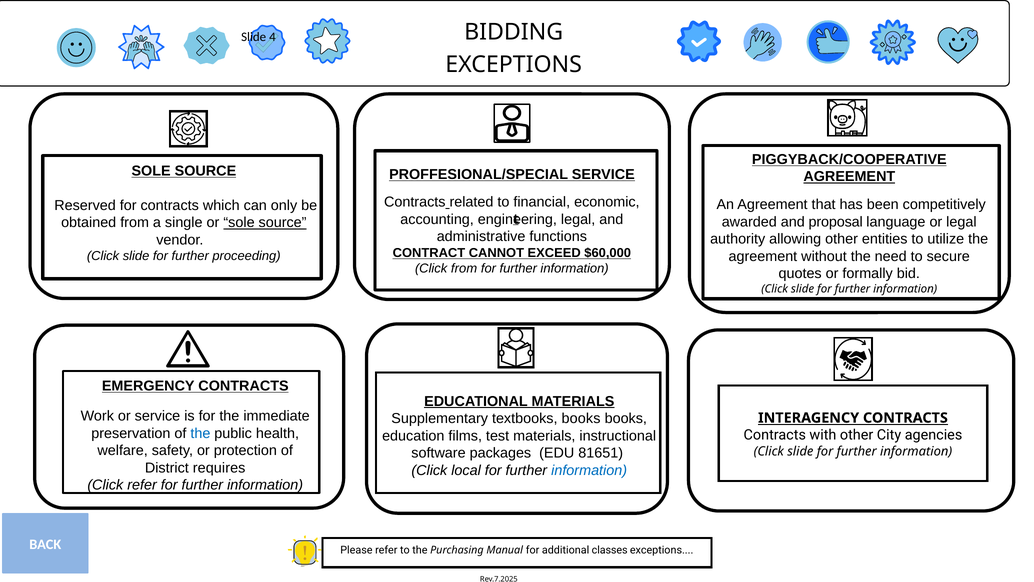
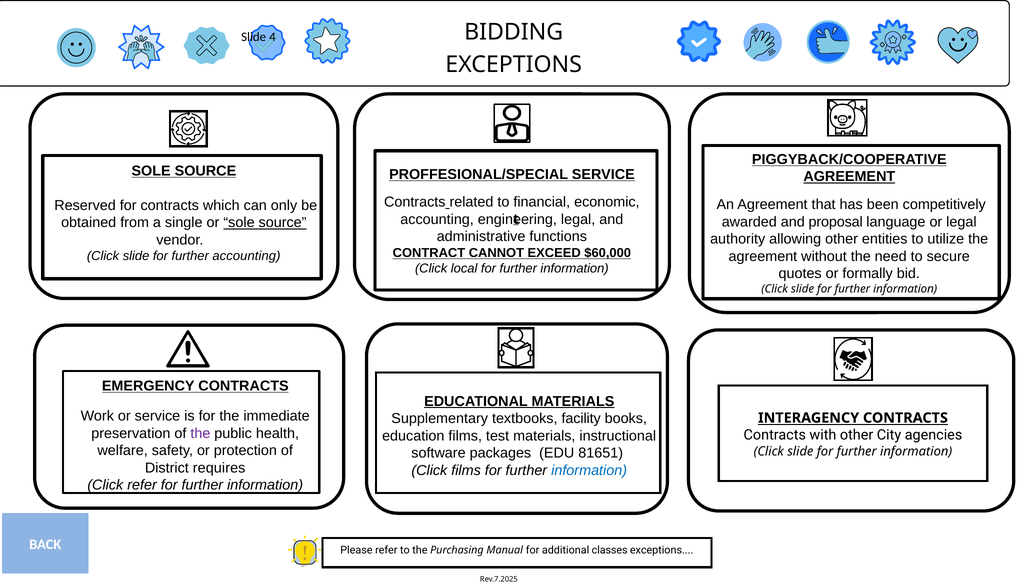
further proceeding: proceeding -> accounting
Click from: from -> local
textbooks books: books -> facility
the at (200, 433) colour: blue -> purple
Click local: local -> films
